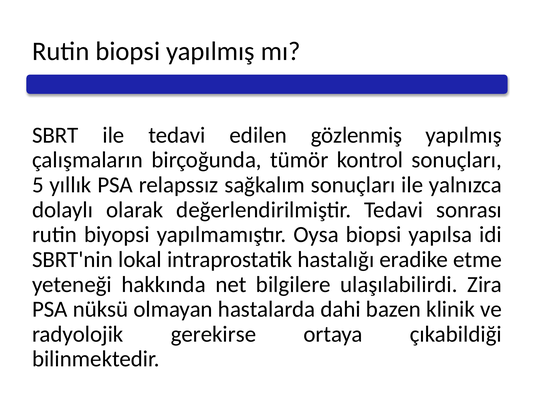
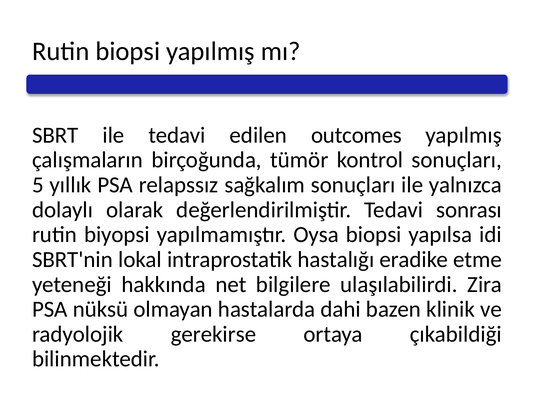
gözlenmiş: gözlenmiş -> outcomes
